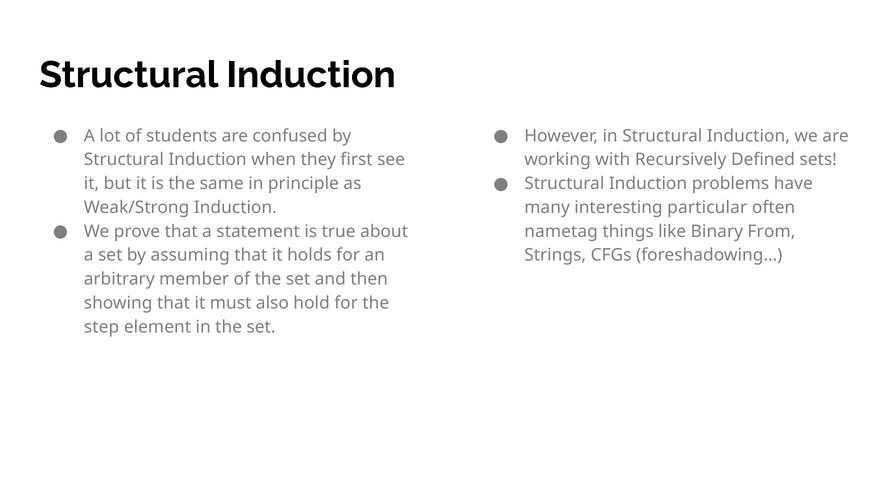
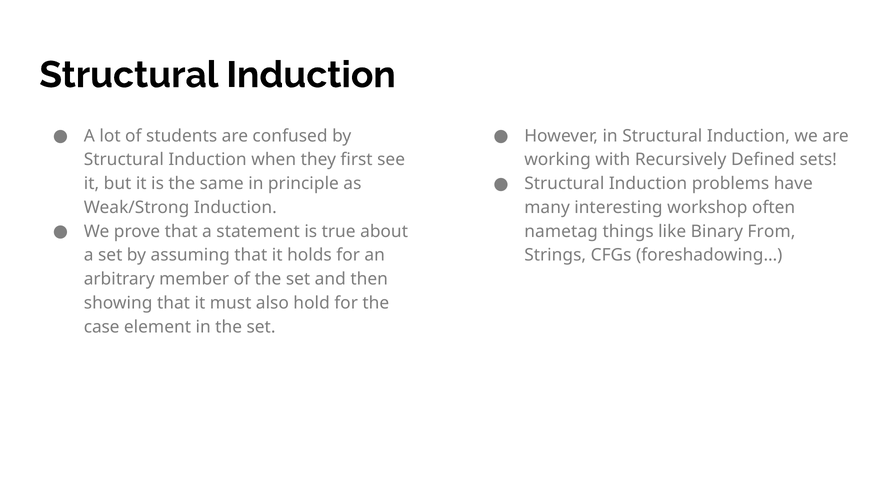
particular: particular -> workshop
step: step -> case
